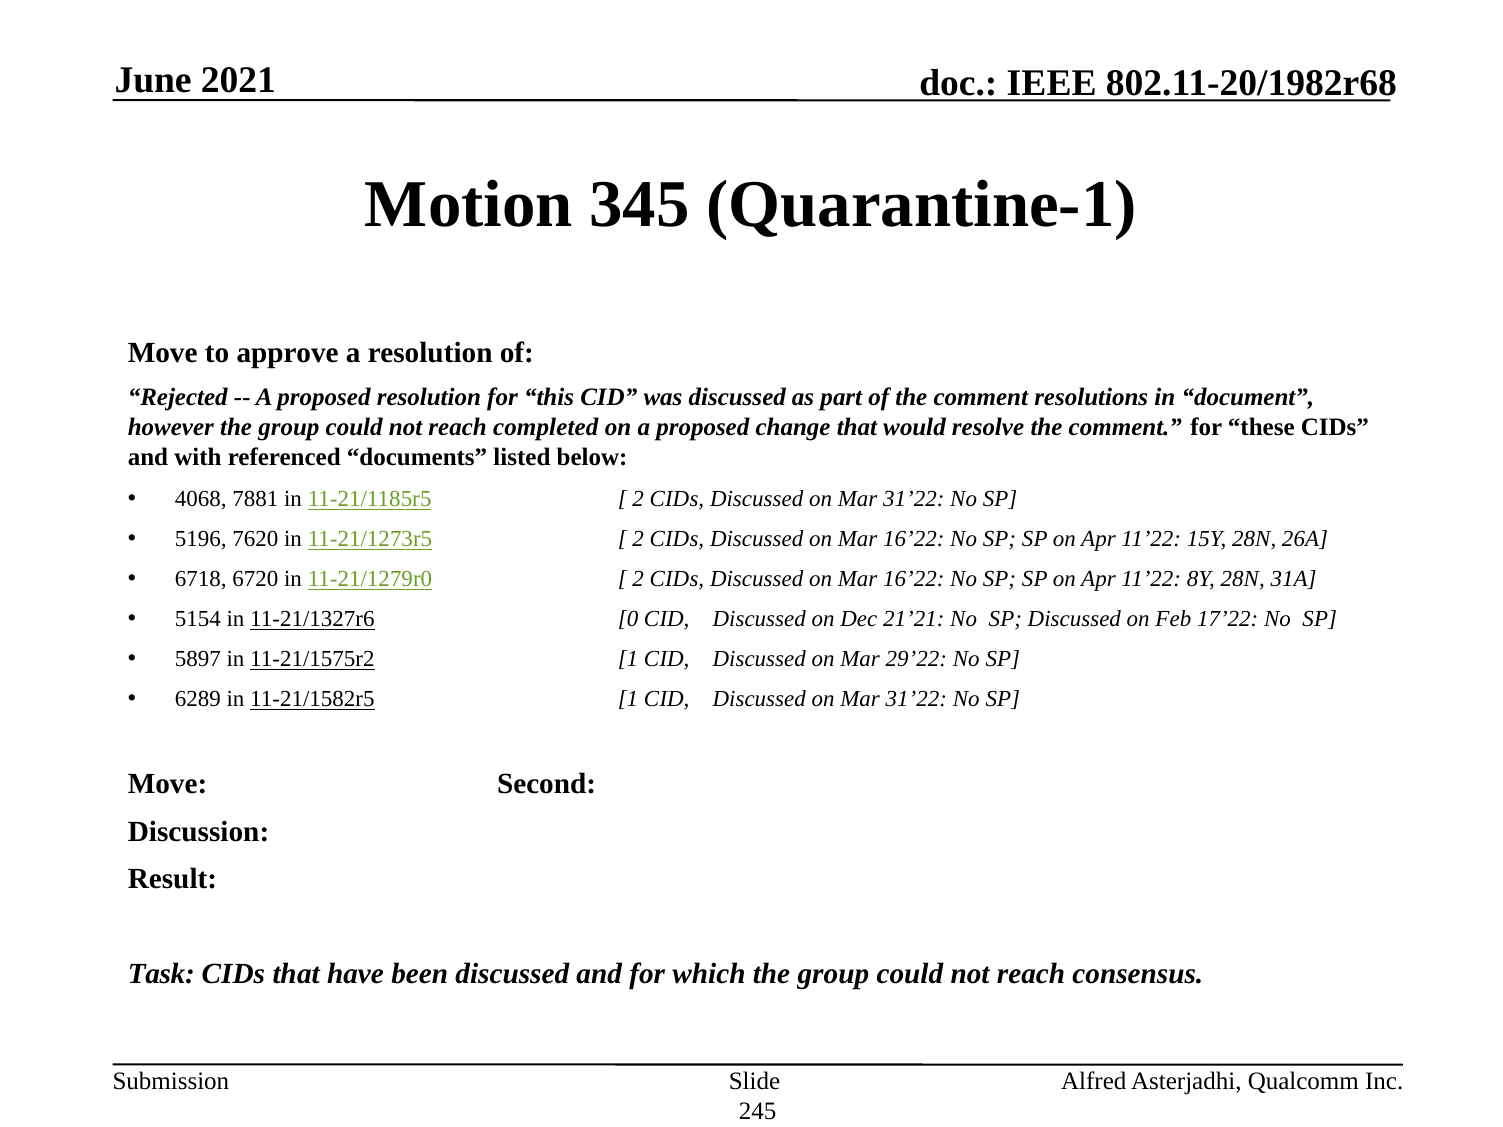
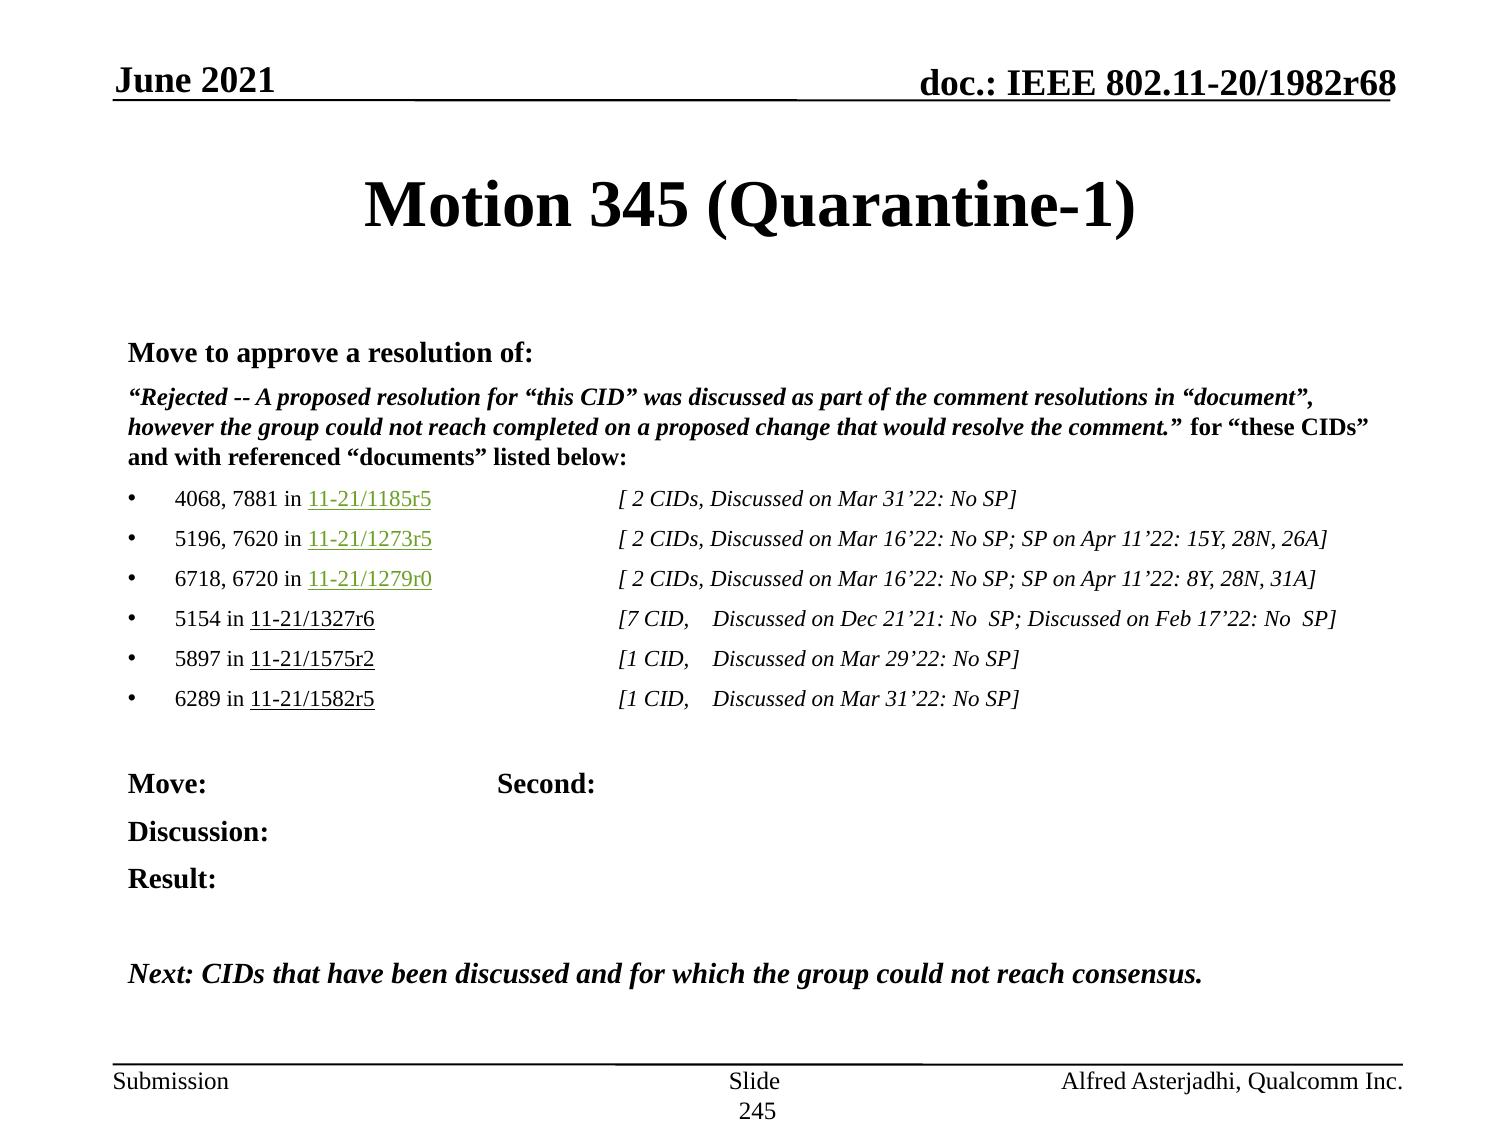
0: 0 -> 7
Task: Task -> Next
